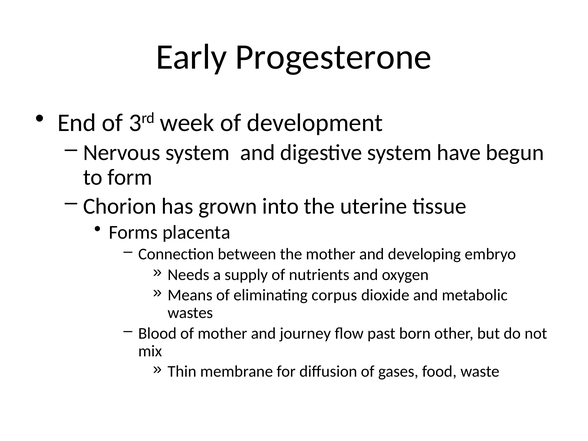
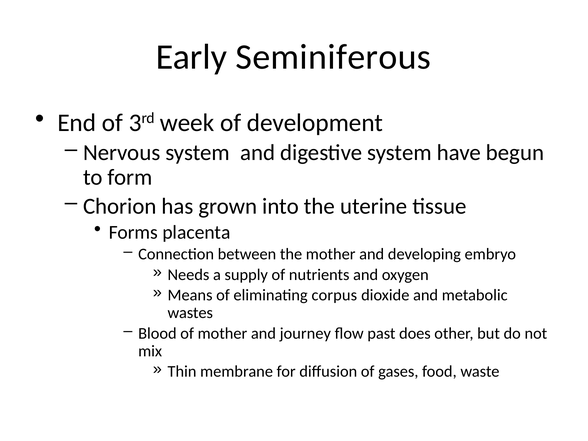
Progesterone: Progesterone -> Seminiferous
born: born -> does
